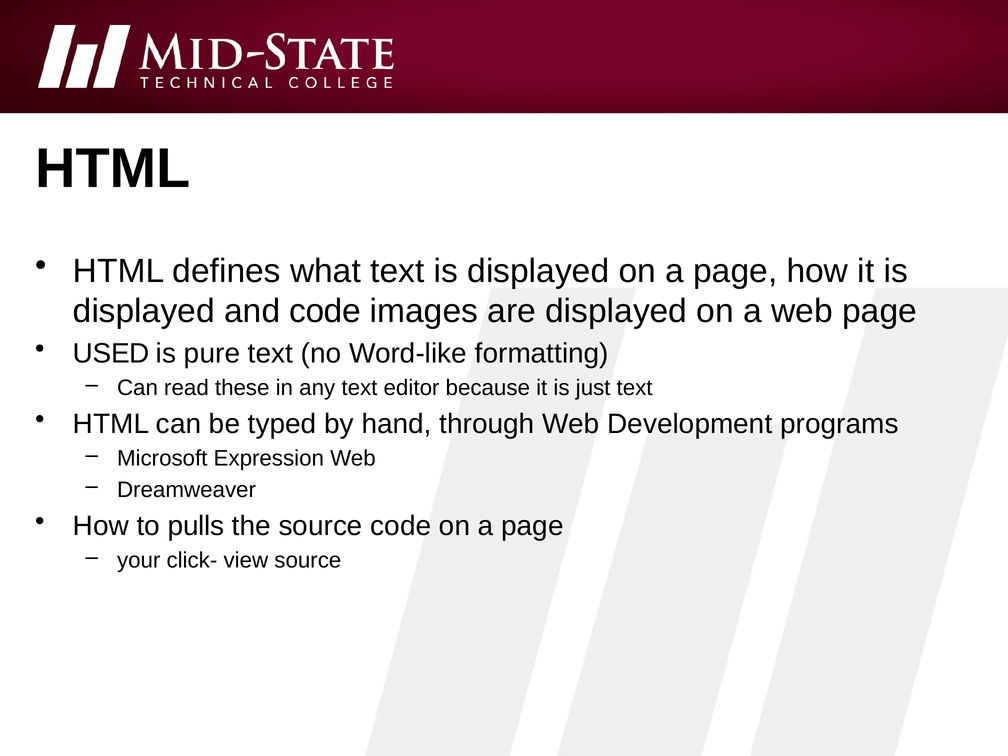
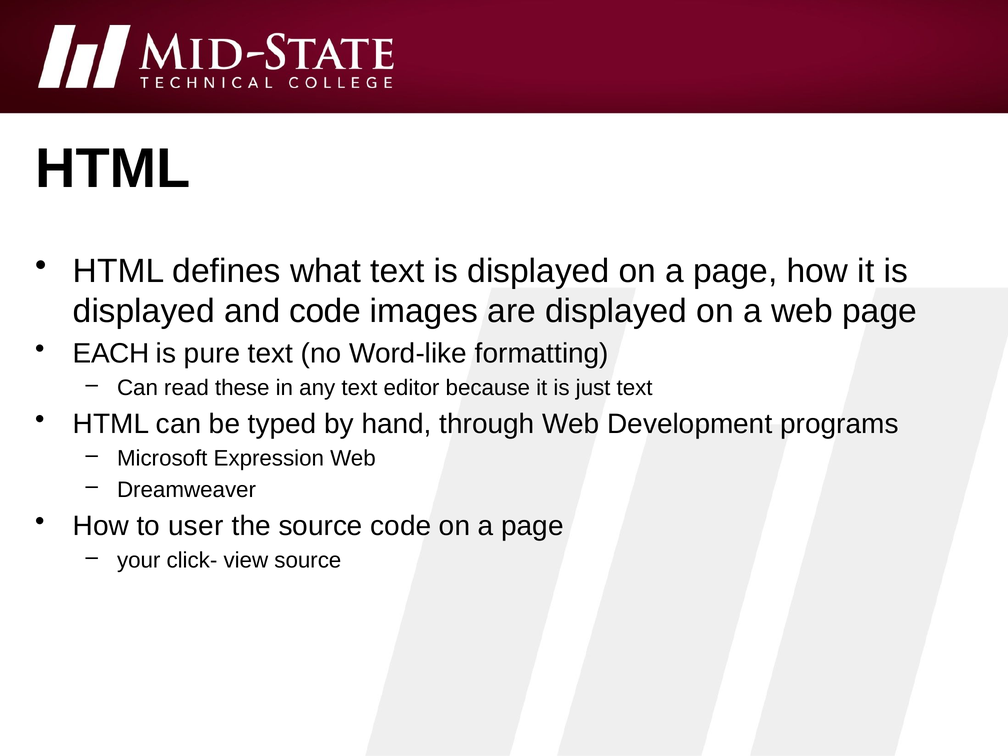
USED: USED -> EACH
pulls: pulls -> user
